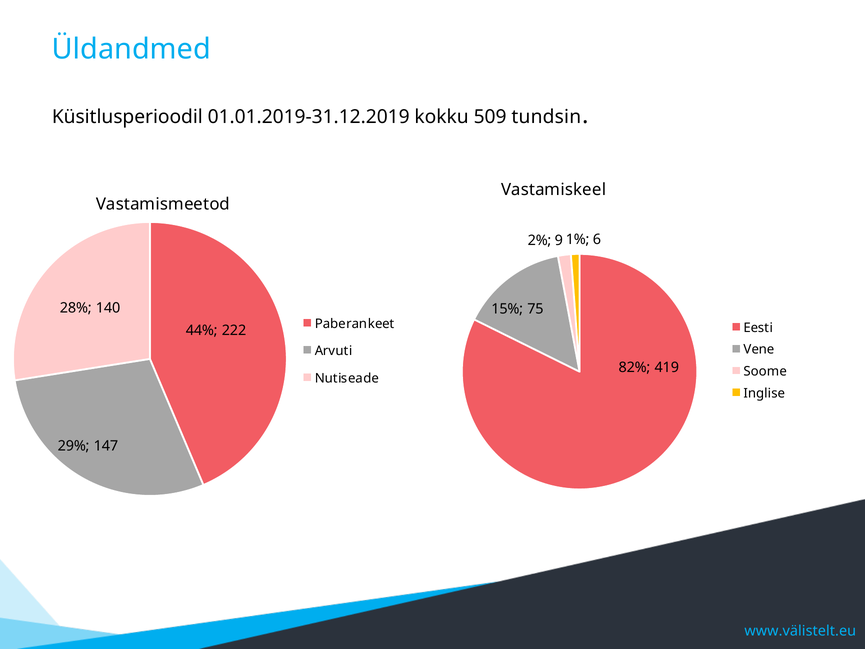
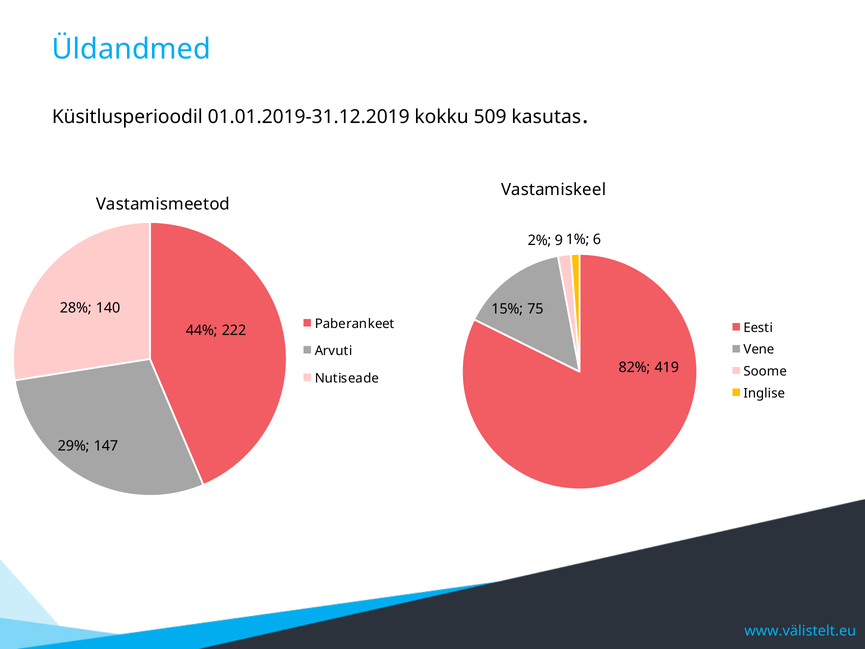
tundsin: tundsin -> kasutas
